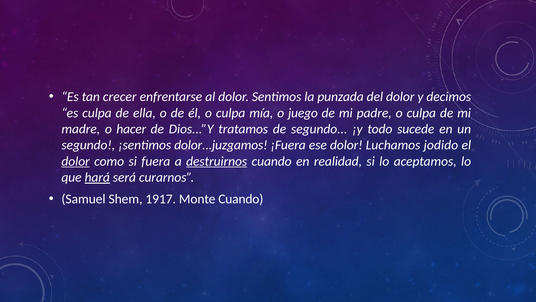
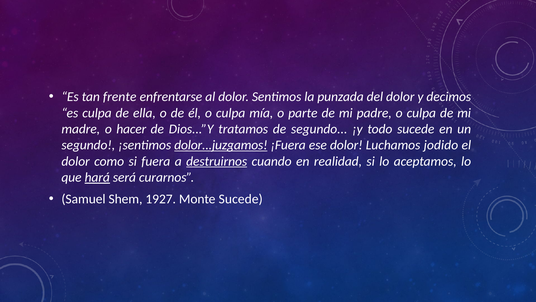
crecer: crecer -> frente
juego: juego -> parte
dolor...juzgamos underline: none -> present
dolor at (76, 161) underline: present -> none
1917: 1917 -> 1927
Monte Cuando: Cuando -> Sucede
